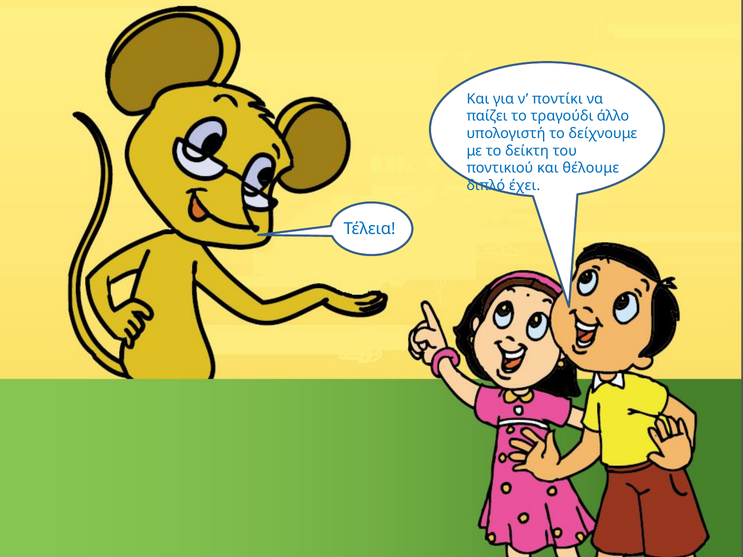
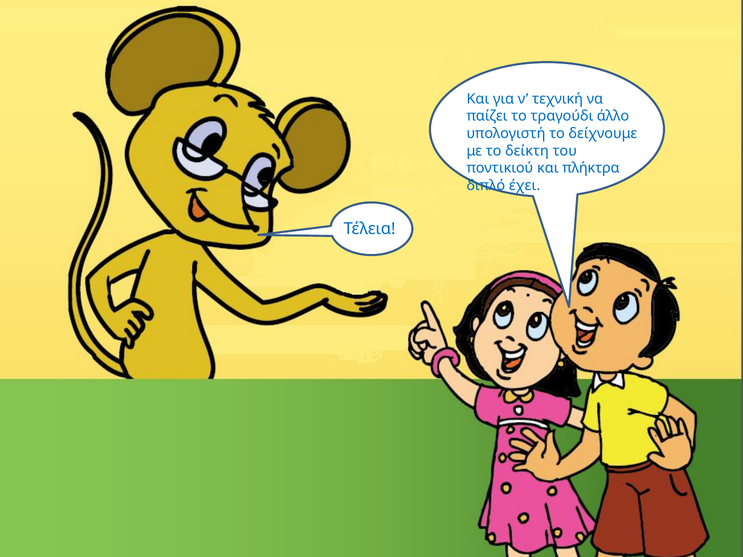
ποντίκι: ποντίκι -> τεχνική
θέλουμε: θέλουμε -> πλήκτρα
